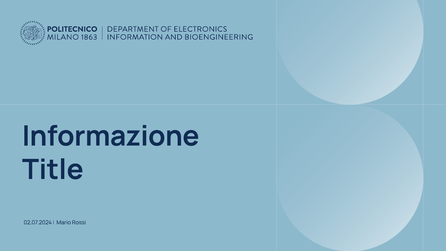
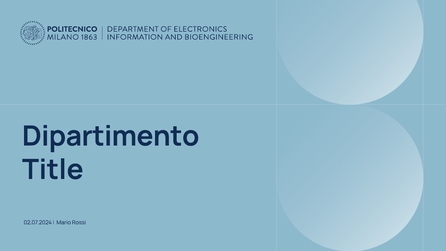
Informazione: Informazione -> Dipartimento
